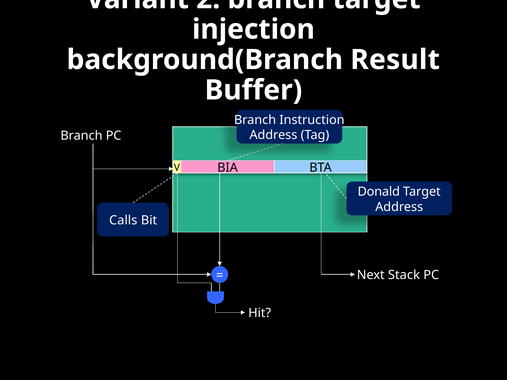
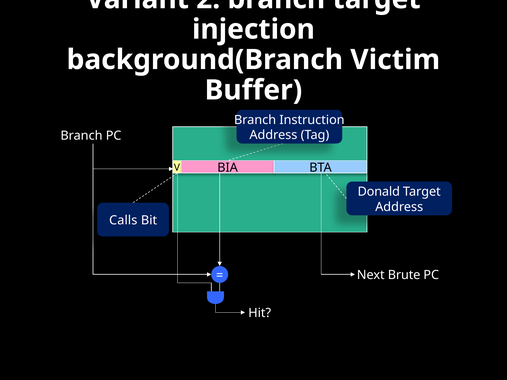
Result: Result -> Victim
Stack: Stack -> Brute
